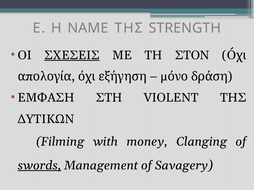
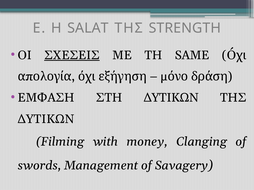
NAME: NAME -> SALAT
ΣΤΟΝ: ΣΤΟΝ -> SAME
ΣΤΗ VIOLENT: VIOLENT -> ΔΥΤΙΚΩΝ
swords underline: present -> none
